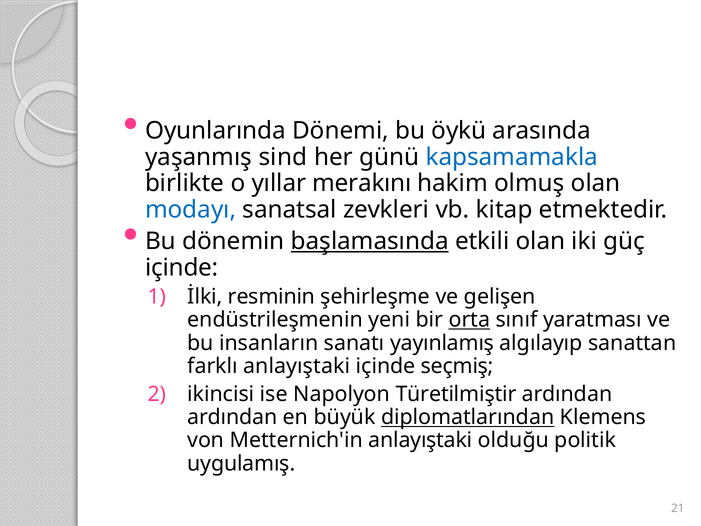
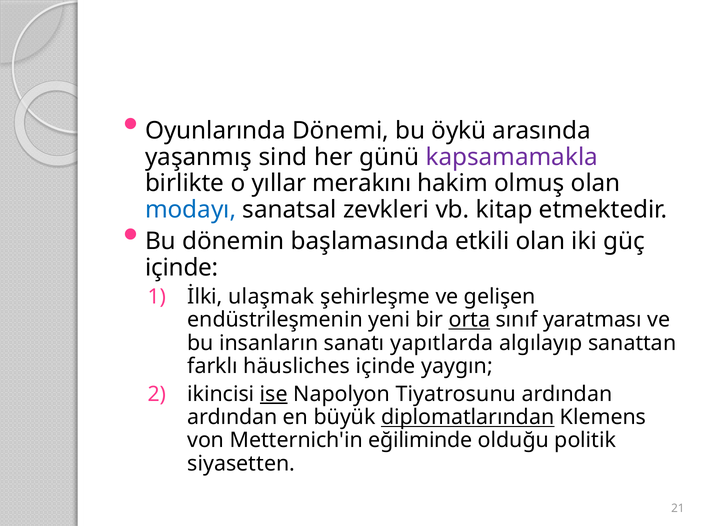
kapsamamakla colour: blue -> purple
başlamasında underline: present -> none
resminin: resminin -> ulaşmak
yayınlamış: yayınlamış -> yapıtlarda
farklı anlayıştaki: anlayıştaki -> häusliches
seçmiş: seçmiş -> yaygın
ise underline: none -> present
Türetilmiştir: Türetilmiştir -> Tiyatrosunu
Metternich'in anlayıştaki: anlayıştaki -> eğiliminde
uygulamış: uygulamış -> siyasetten
